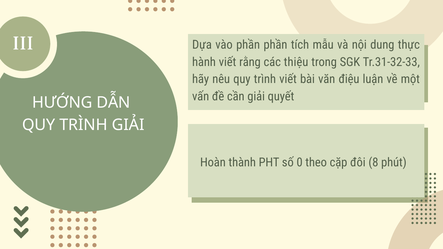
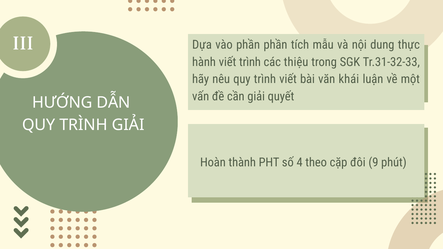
viết rằng: rằng -> trình
điệu: điệu -> khái
0: 0 -> 4
8: 8 -> 9
